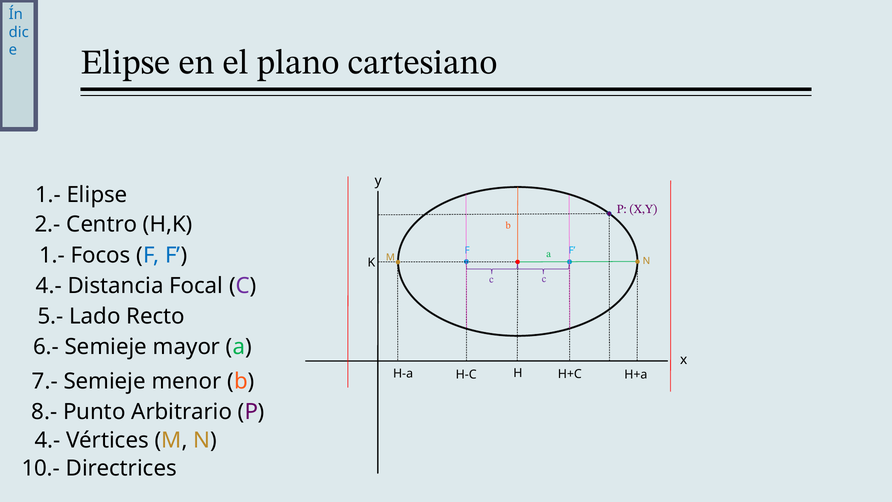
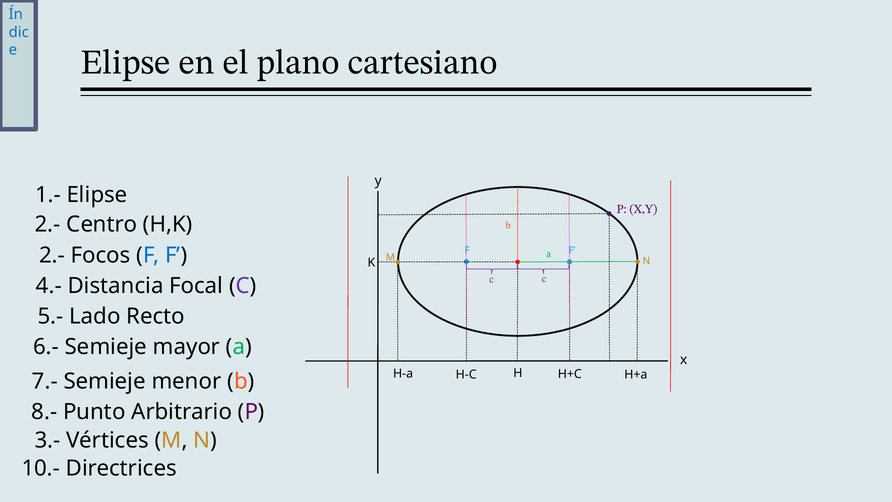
1.- at (52, 255): 1.- -> 2.-
4.- at (48, 440): 4.- -> 3.-
